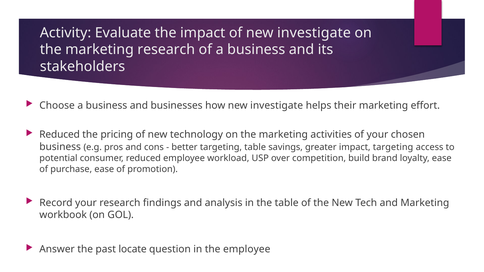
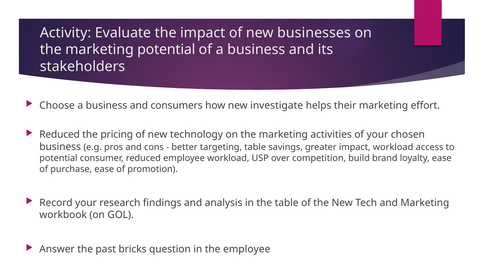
of new investigate: investigate -> businesses
marketing research: research -> potential
businesses: businesses -> consumers
impact targeting: targeting -> workload
locate: locate -> bricks
